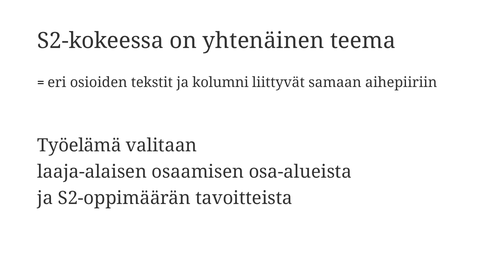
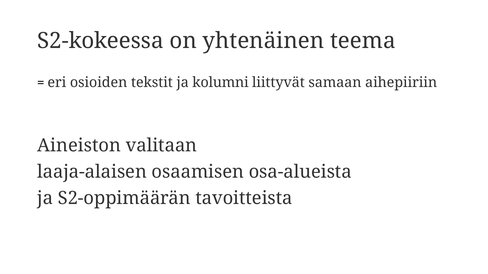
Työelämä: Työelämä -> Aineiston
